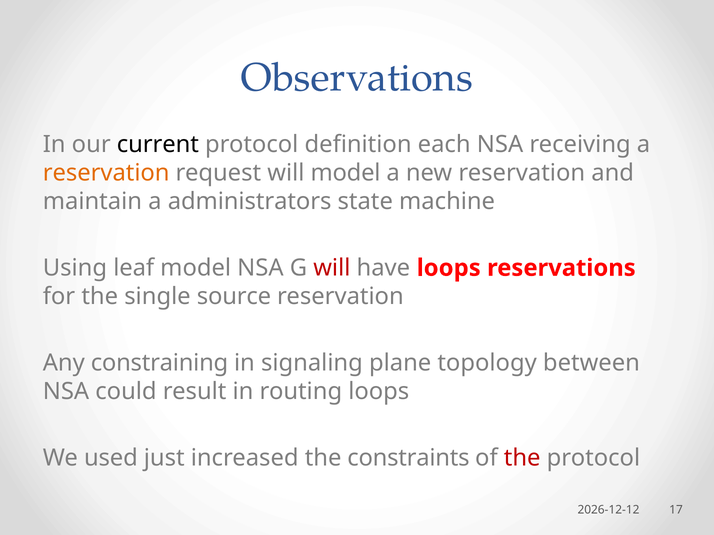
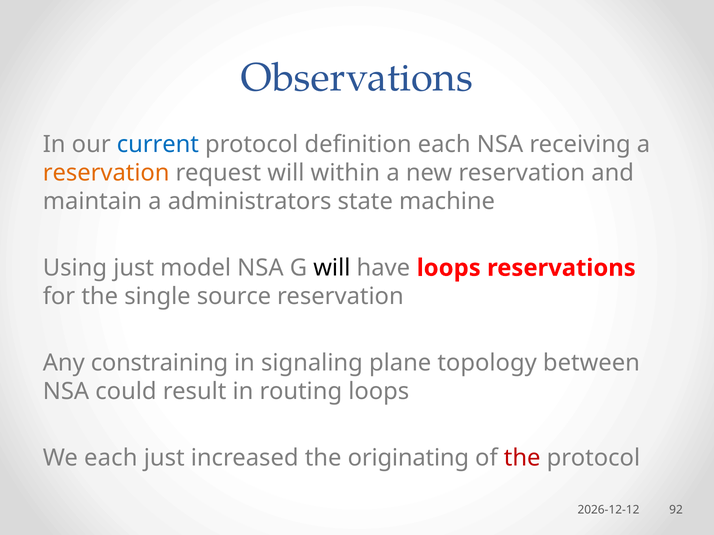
current colour: black -> blue
will model: model -> within
Using leaf: leaf -> just
will at (332, 268) colour: red -> black
We used: used -> each
constraints: constraints -> originating
17: 17 -> 92
